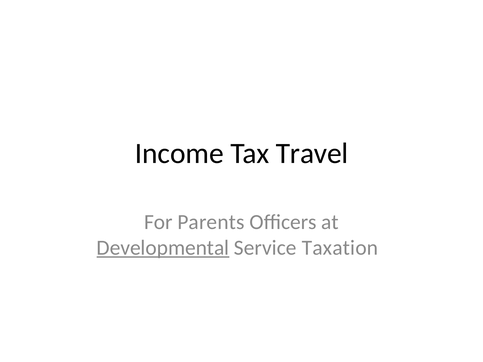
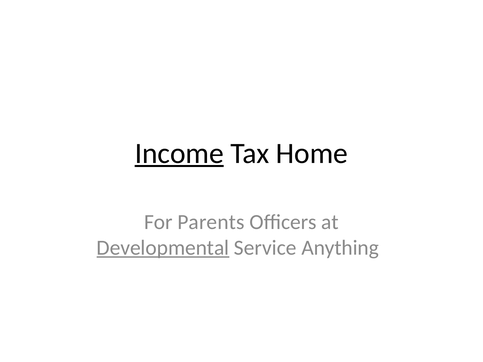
Income underline: none -> present
Travel: Travel -> Home
Taxation: Taxation -> Anything
